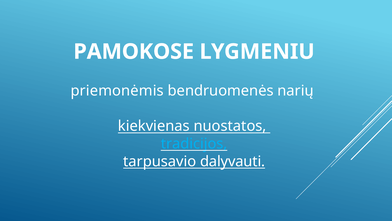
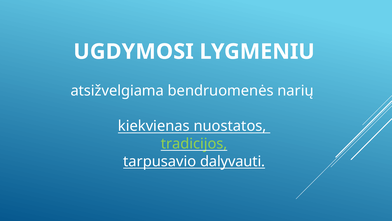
PAMOKOSE: PAMOKOSE -> UGDYMOSI
priemonėmis: priemonėmis -> atsižvelgiama
tradicijos colour: light blue -> light green
